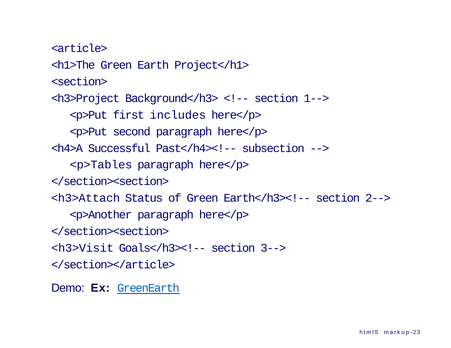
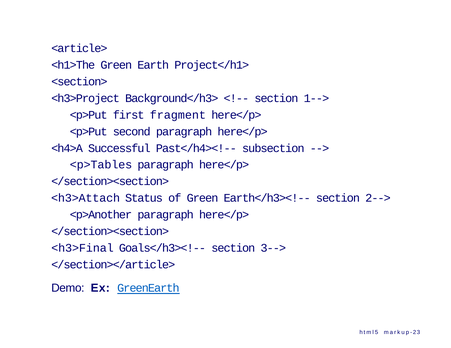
includes: includes -> fragment
<h3>Visit: <h3>Visit -> <h3>Final
